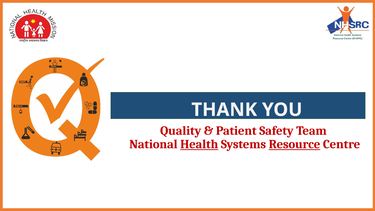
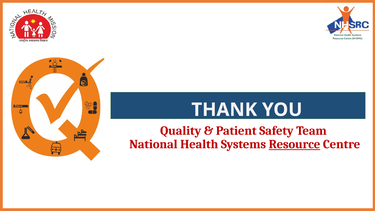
Health underline: present -> none
